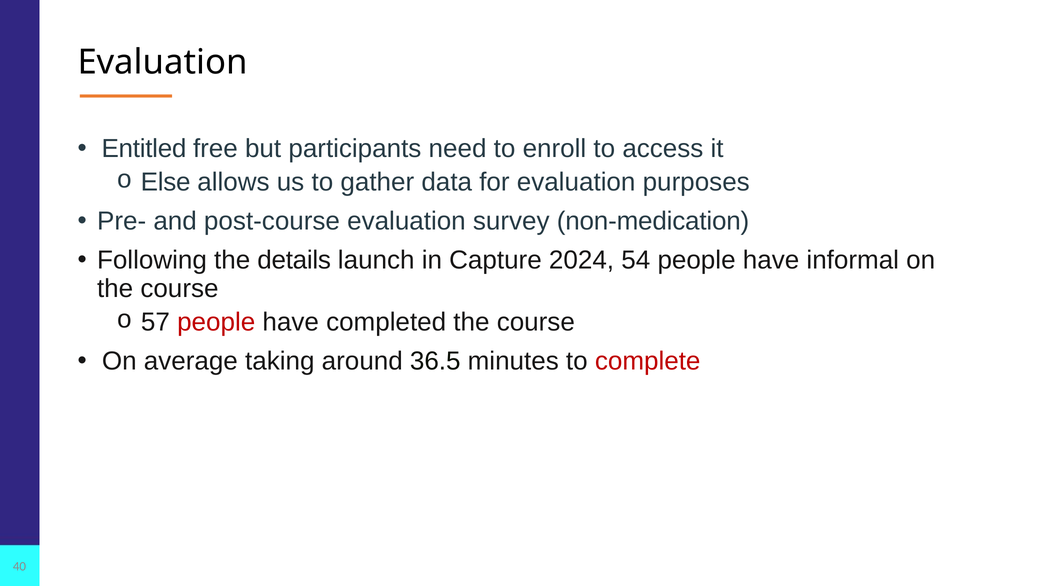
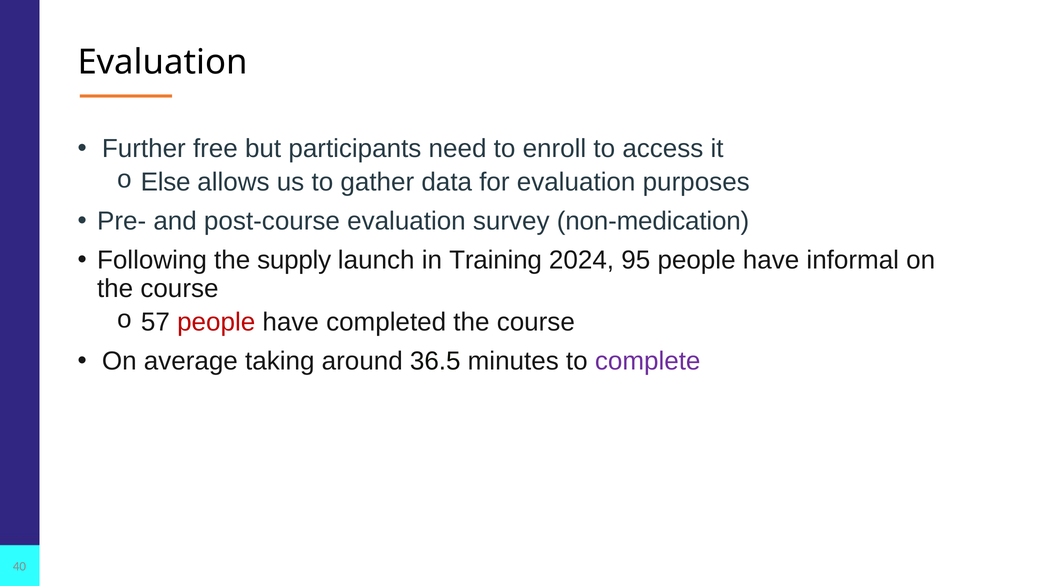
Entitled: Entitled -> Further
details: details -> supply
Capture: Capture -> Training
54: 54 -> 95
complete colour: red -> purple
